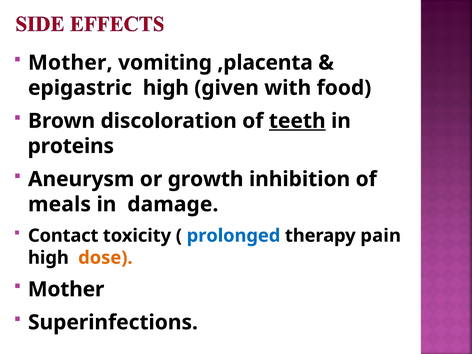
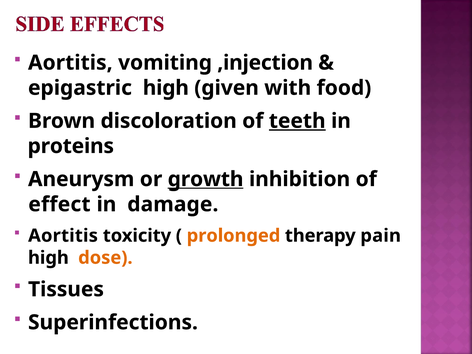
Mother at (70, 63): Mother -> Aortitis
,placenta: ,placenta -> ,injection
growth underline: none -> present
meals: meals -> effect
Contact at (63, 236): Contact -> Aortitis
prolonged colour: blue -> orange
Mother at (66, 289): Mother -> Tissues
